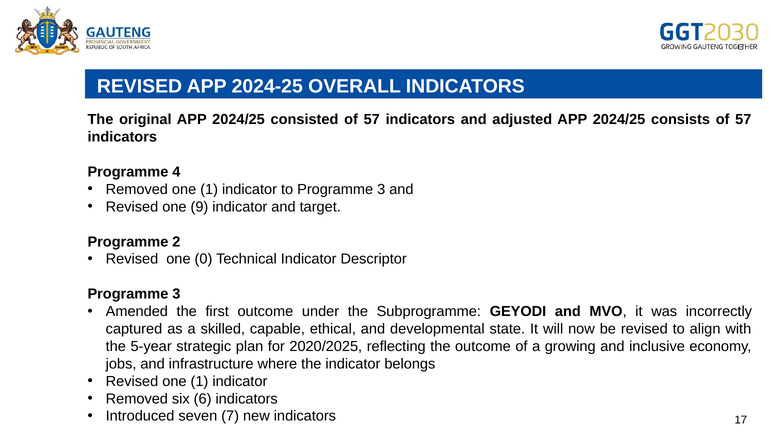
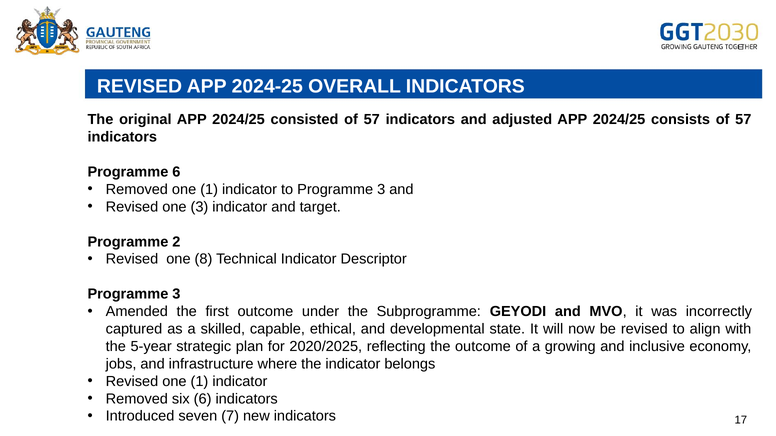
Programme 4: 4 -> 6
one 9: 9 -> 3
0: 0 -> 8
